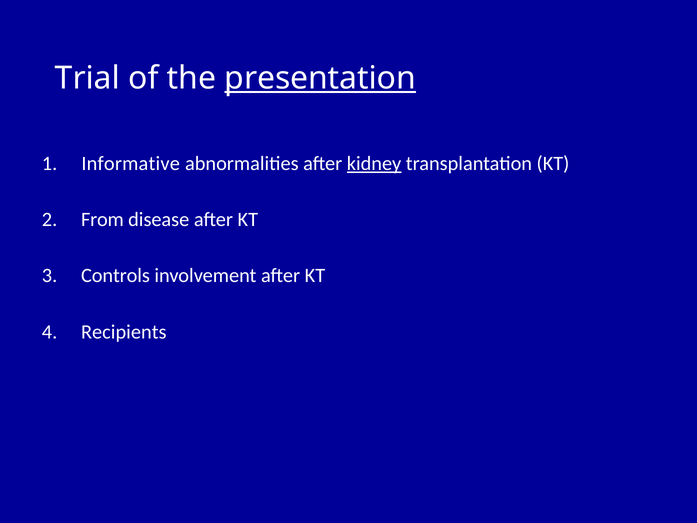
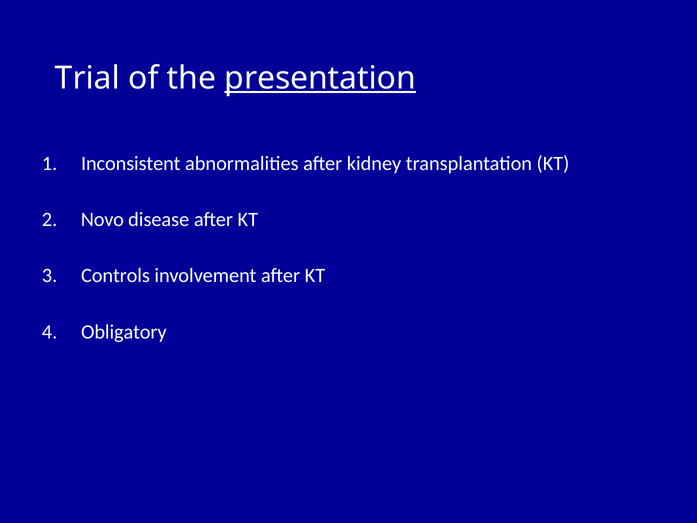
Informative: Informative -> Inconsistent
kidney underline: present -> none
From: From -> Novo
Recipients: Recipients -> Obligatory
